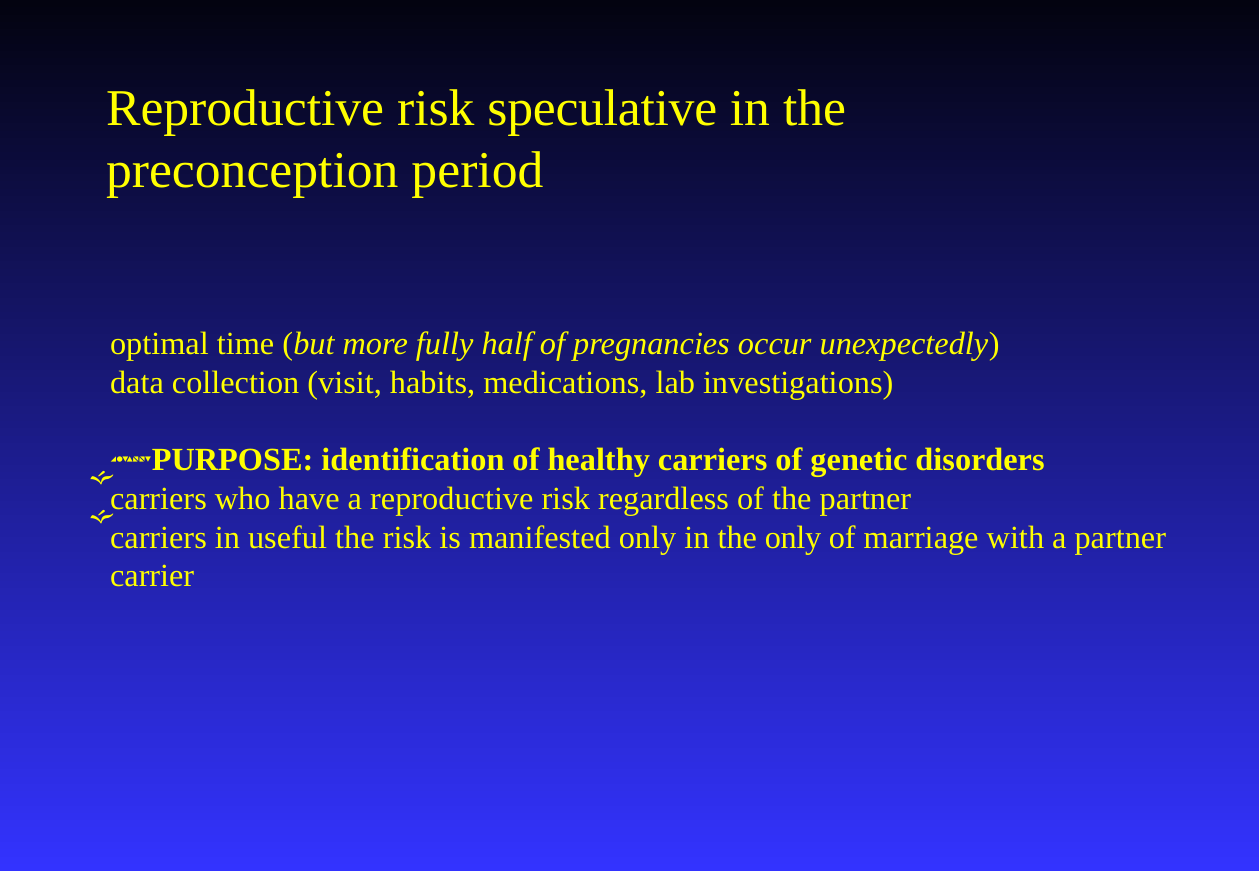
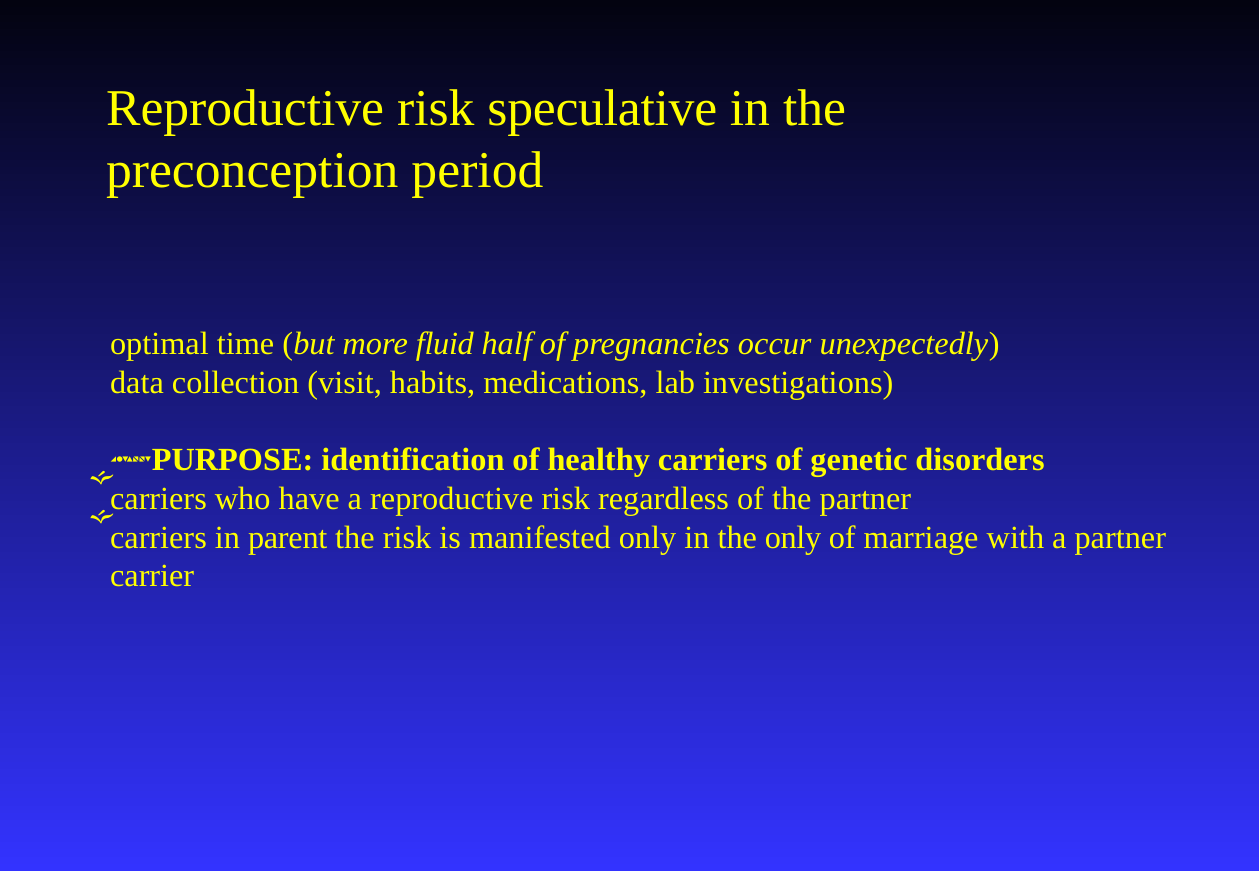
fully: fully -> fluid
useful: useful -> parent
